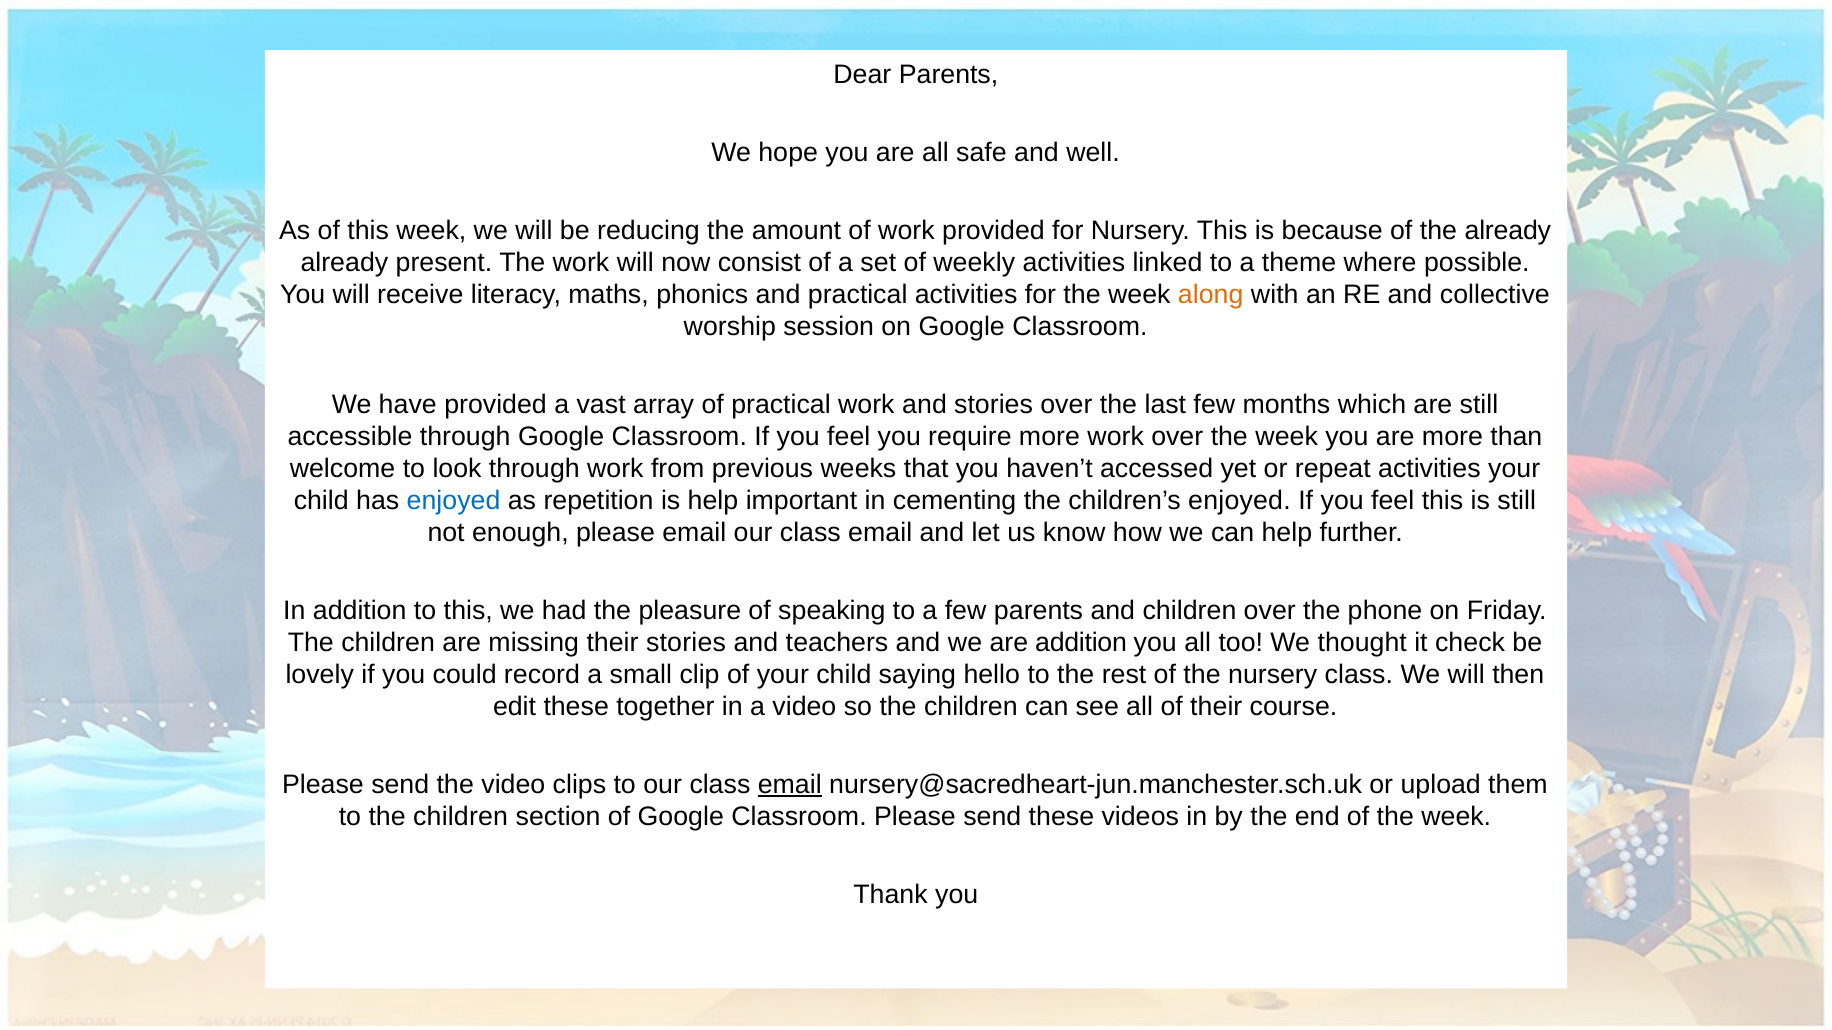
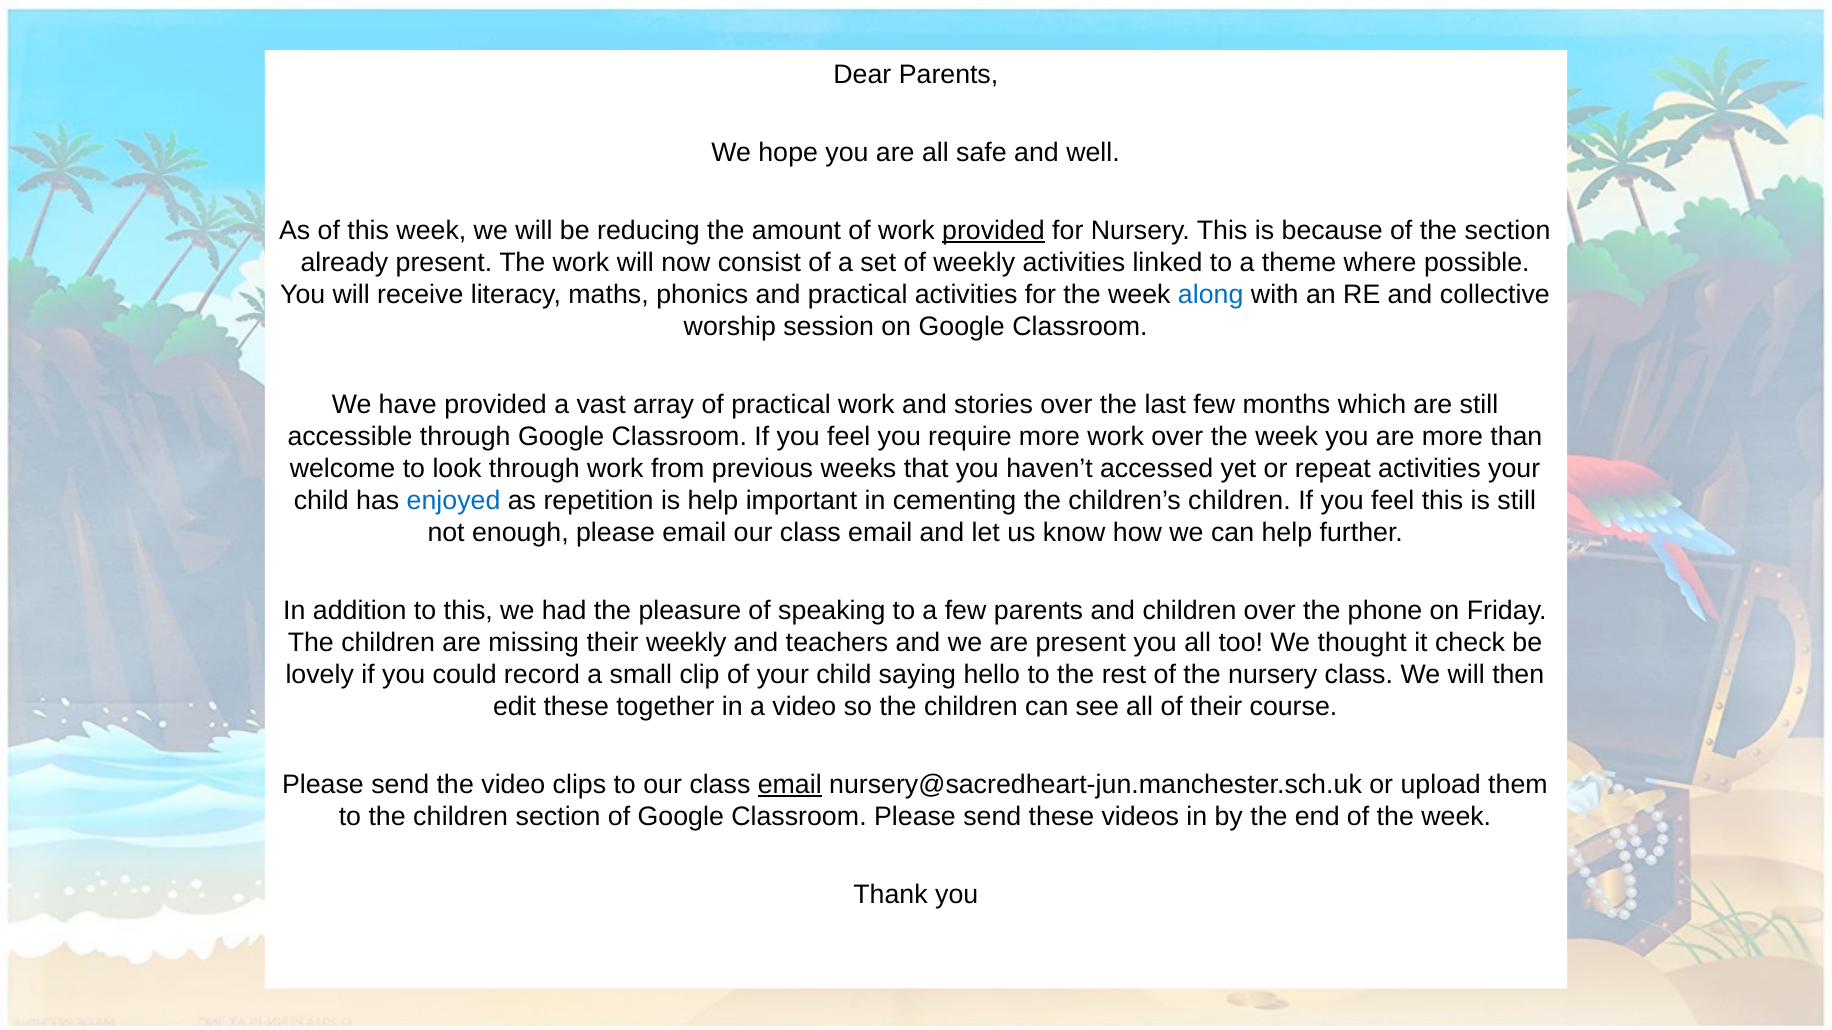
provided at (993, 231) underline: none -> present
the already: already -> section
along colour: orange -> blue
children’s enjoyed: enjoyed -> children
their stories: stories -> weekly
are addition: addition -> present
